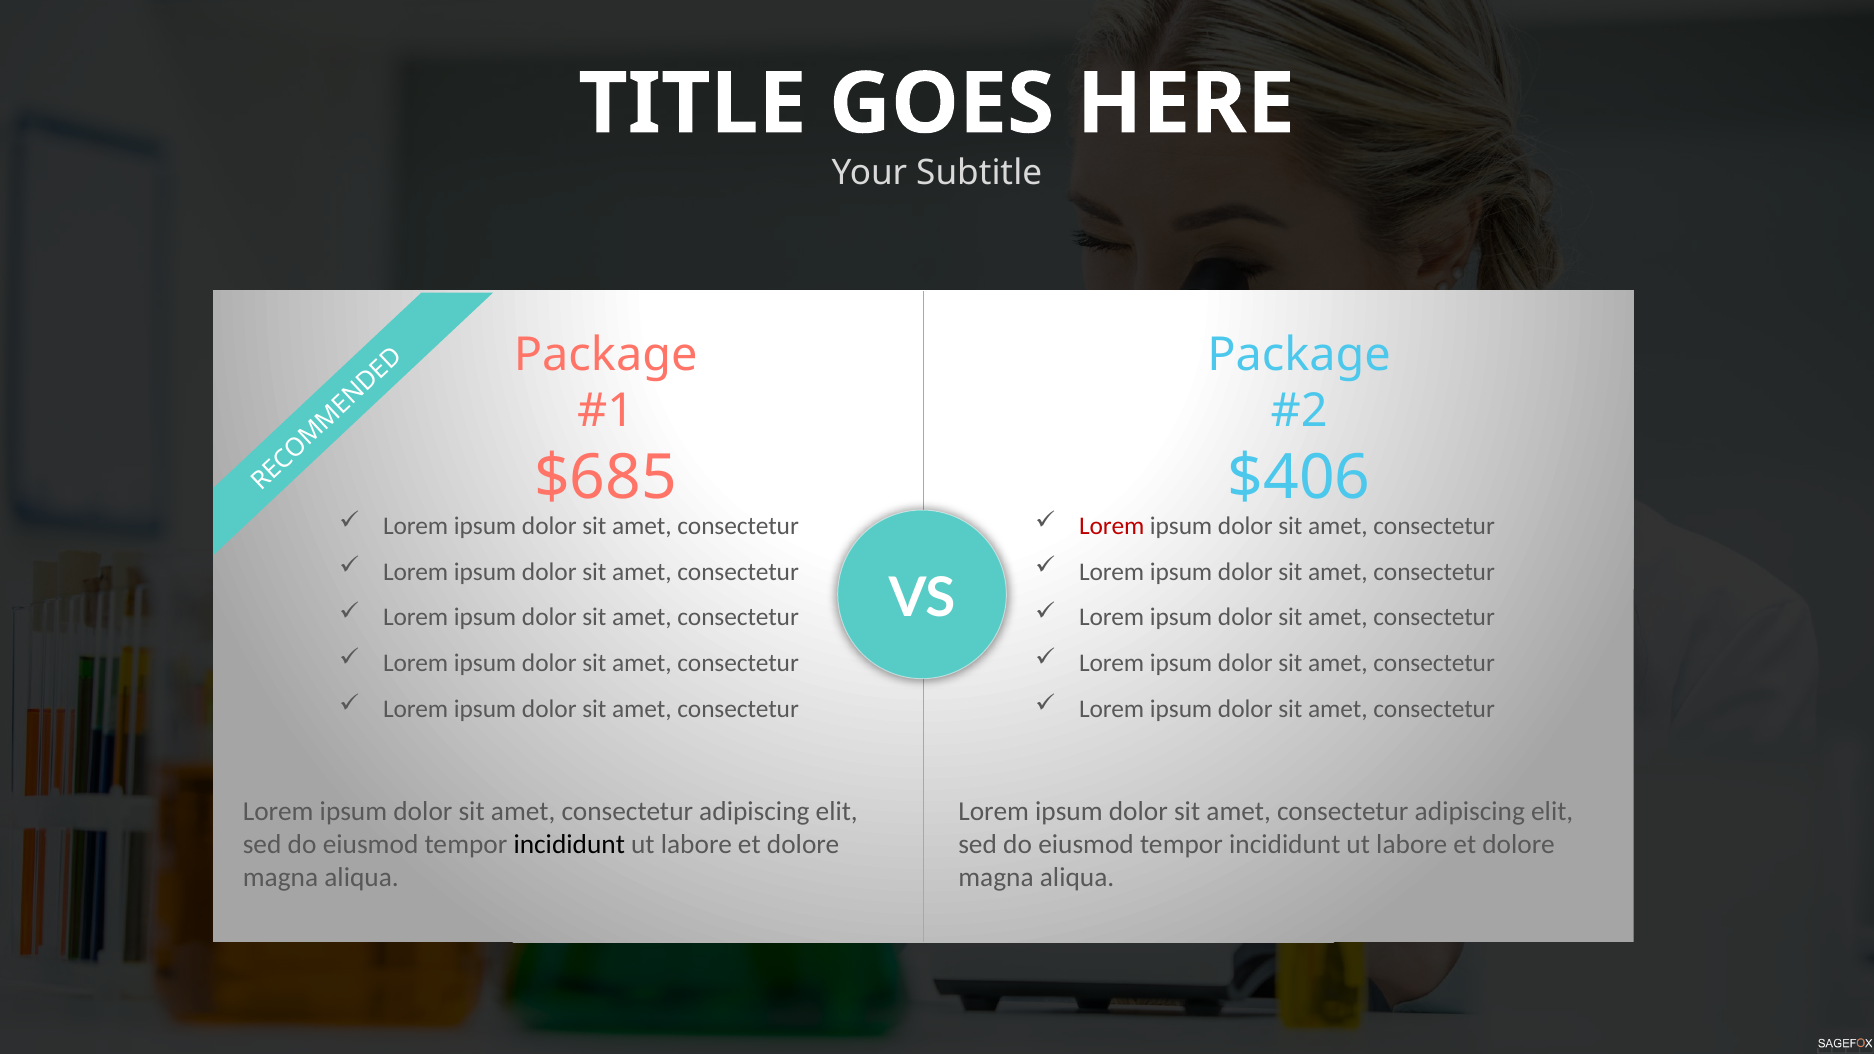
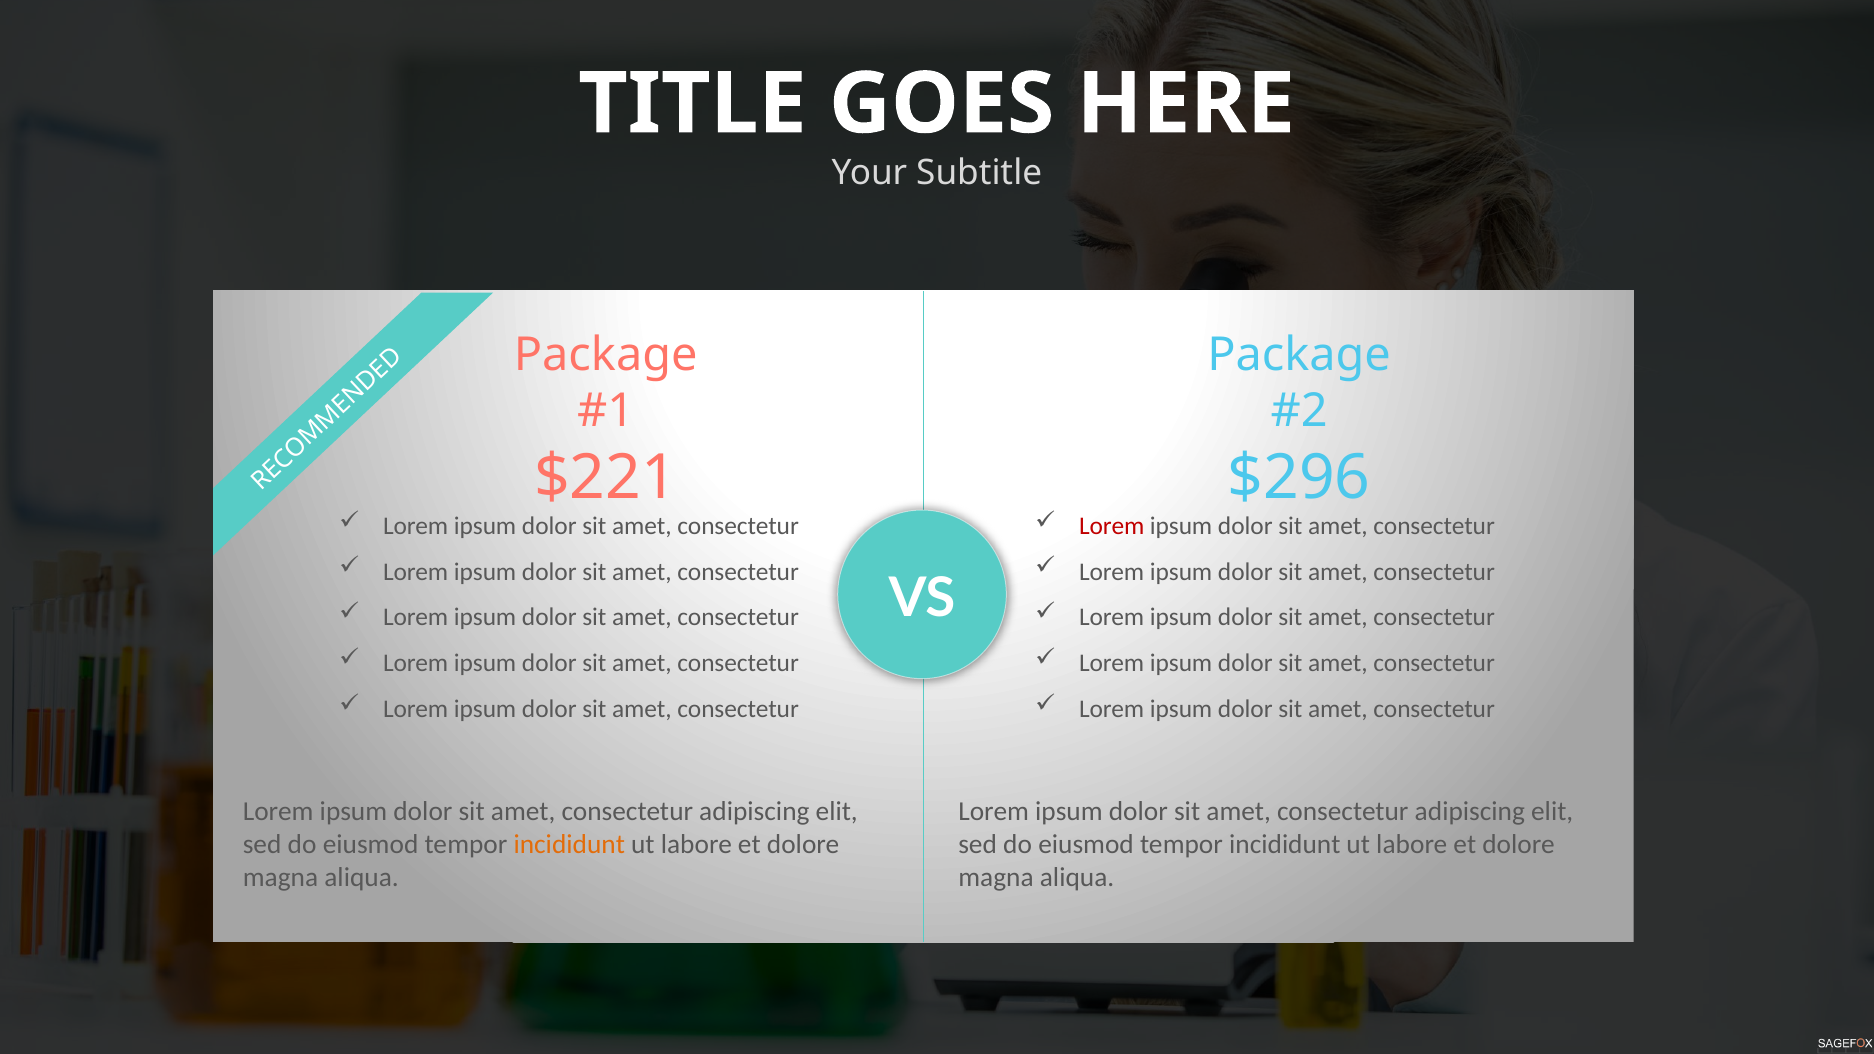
$685: $685 -> $221
$406: $406 -> $296
incididunt at (569, 844) colour: black -> orange
